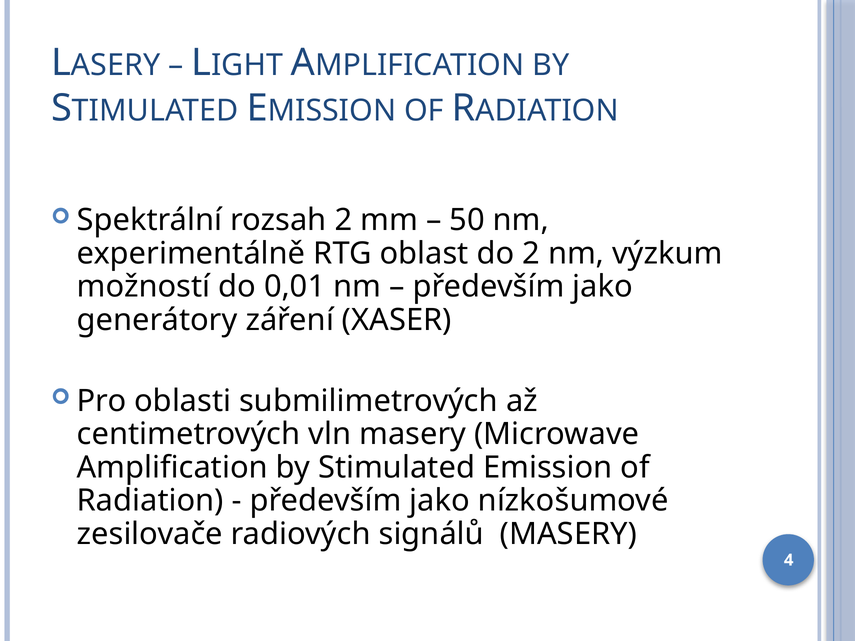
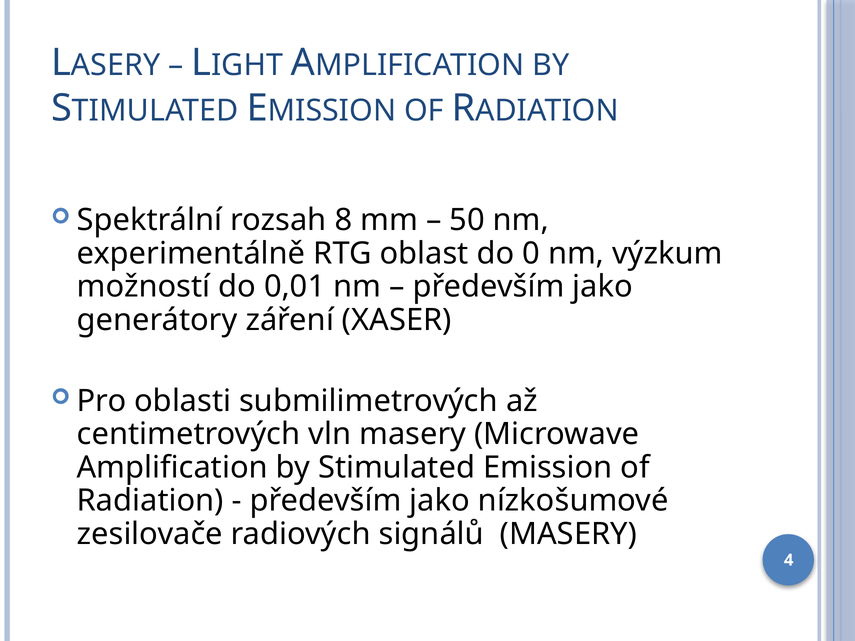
rozsah 2: 2 -> 8
do 2: 2 -> 0
